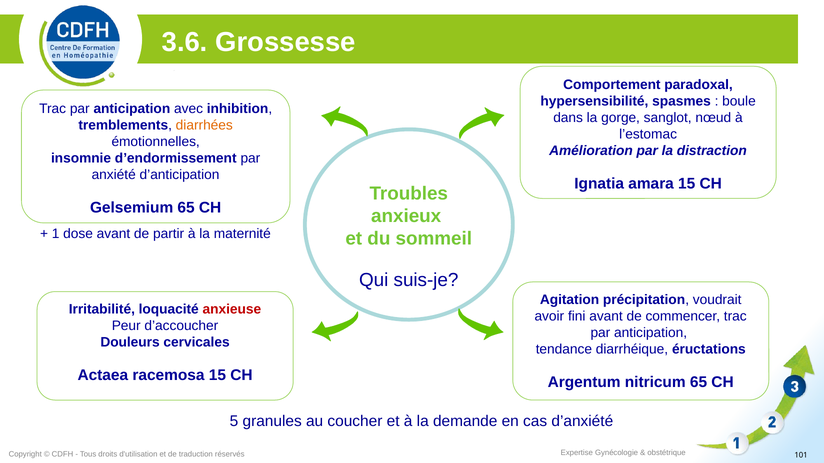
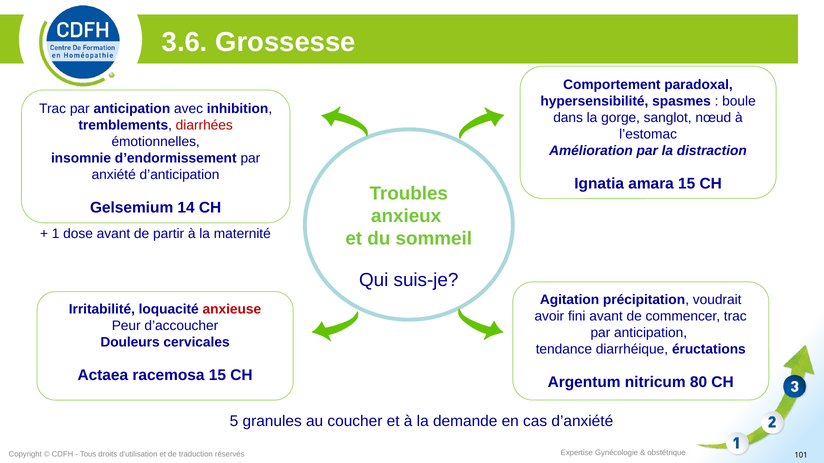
diarrhées colour: orange -> red
Gelsemium 65: 65 -> 14
nitricum 65: 65 -> 80
